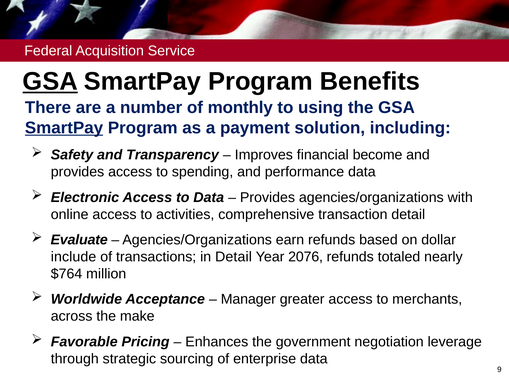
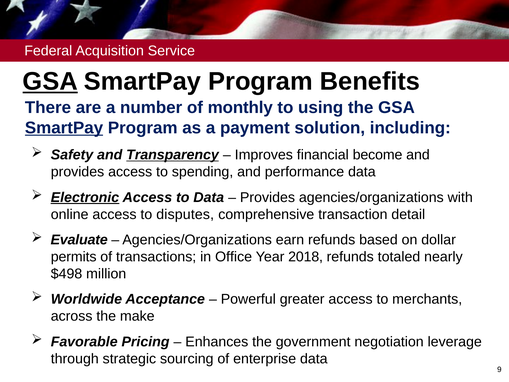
Transparency underline: none -> present
Electronic underline: none -> present
activities: activities -> disputes
include: include -> permits
in Detail: Detail -> Office
2076: 2076 -> 2018
$764: $764 -> $498
Manager: Manager -> Powerful
